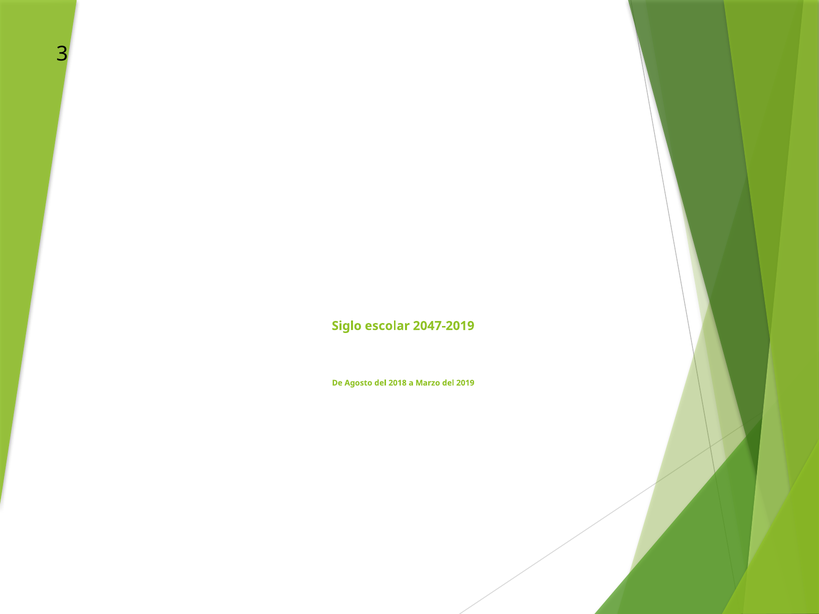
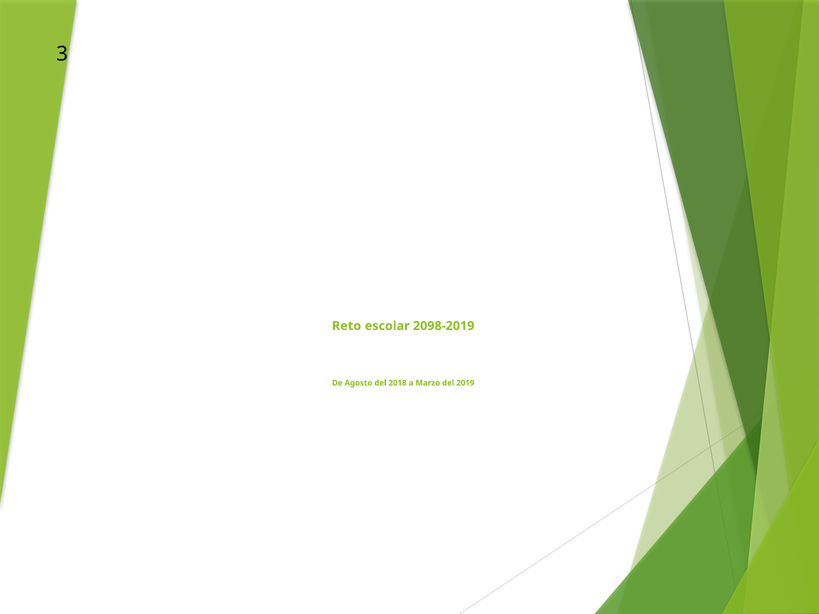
Siglo: Siglo -> Reto
2047-2019: 2047-2019 -> 2098-2019
